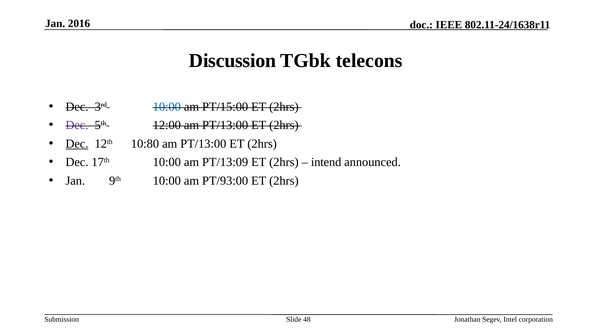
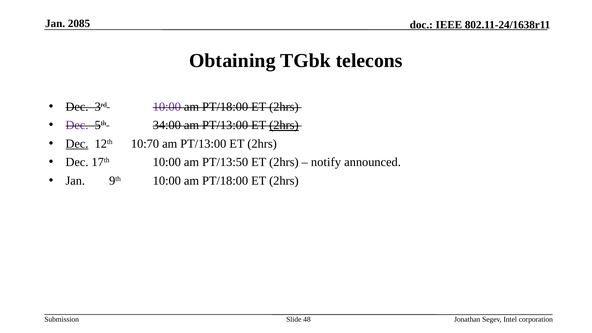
2016: 2016 -> 2085
Discussion: Discussion -> Obtaining
10:00 at (167, 107) colour: blue -> purple
PT/15:00 at (225, 107): PT/15:00 -> PT/18:00
12:00: 12:00 -> 34:00
2hrs at (284, 125) underline: none -> present
10:80: 10:80 -> 10:70
PT/13:09: PT/13:09 -> PT/13:50
intend: intend -> notify
9th 10:00 am PT/93:00: PT/93:00 -> PT/18:00
